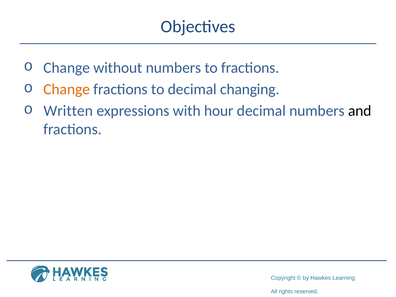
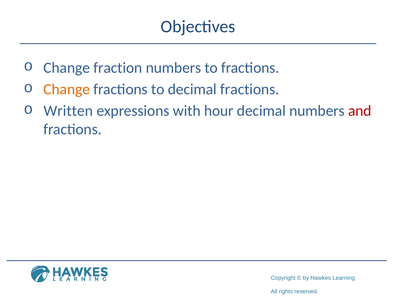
without: without -> fraction
decimal changing: changing -> fractions
and colour: black -> red
